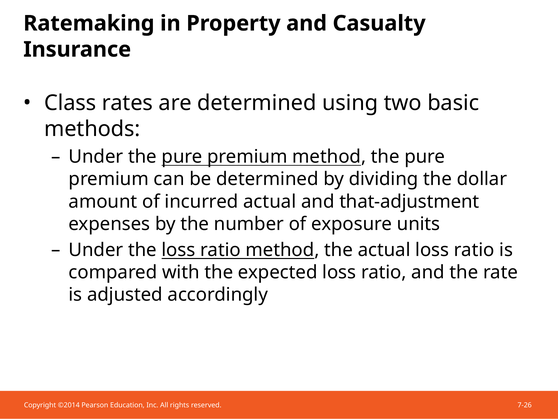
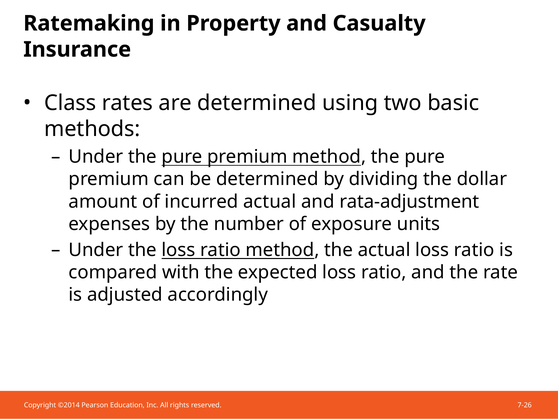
that-adjustment: that-adjustment -> rata-adjustment
